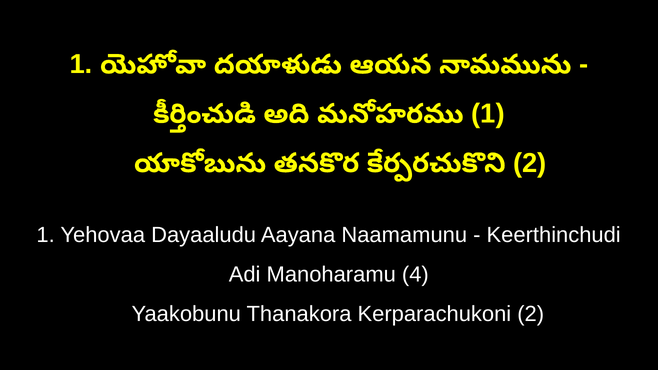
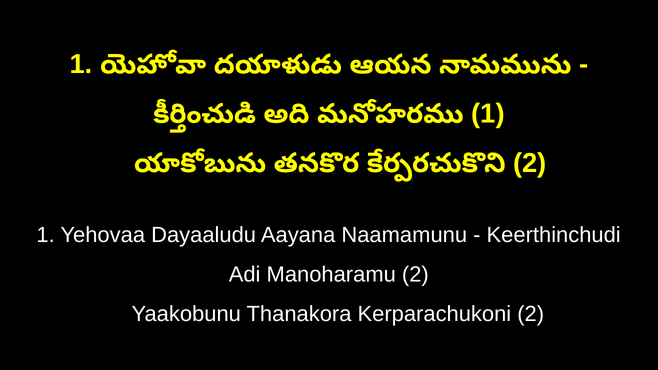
Manoharamu 4: 4 -> 2
